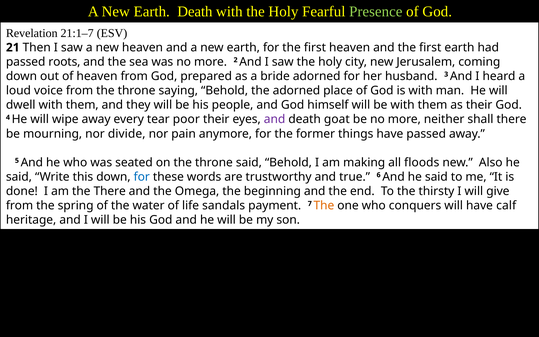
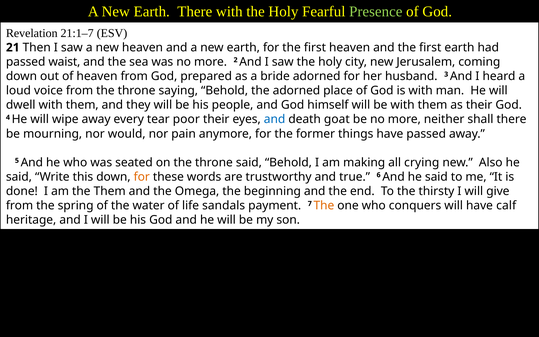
Earth Death: Death -> There
roots: roots -> waist
and at (275, 119) colour: purple -> blue
divide: divide -> would
floods: floods -> crying
for at (142, 177) colour: blue -> orange
the There: There -> Them
